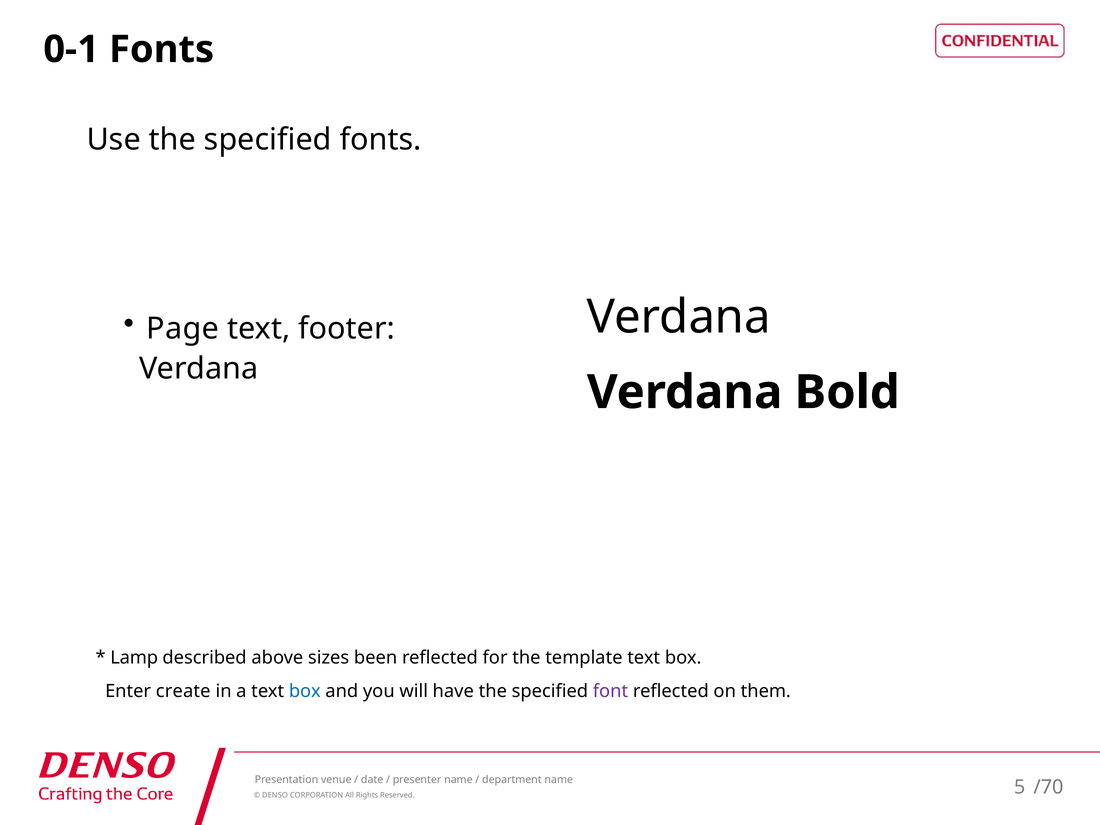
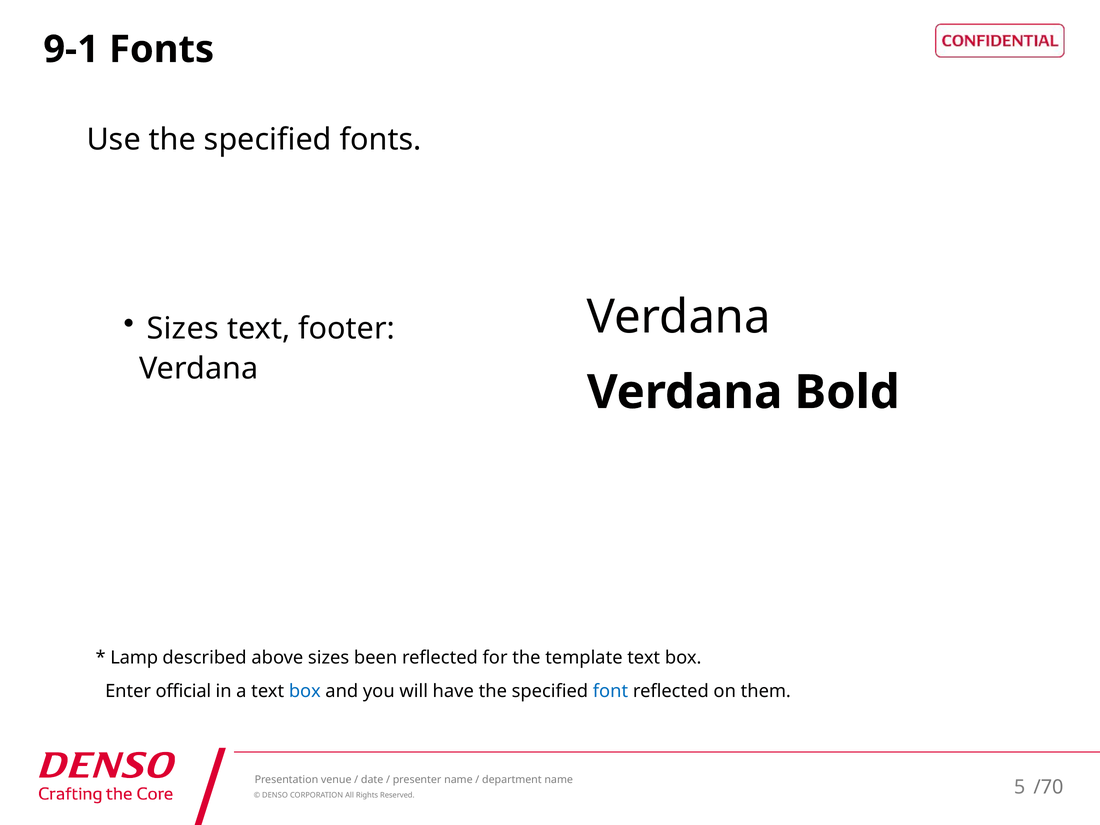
0-1: 0-1 -> 9-1
Page at (183, 329): Page -> Sizes
create: create -> official
font colour: purple -> blue
